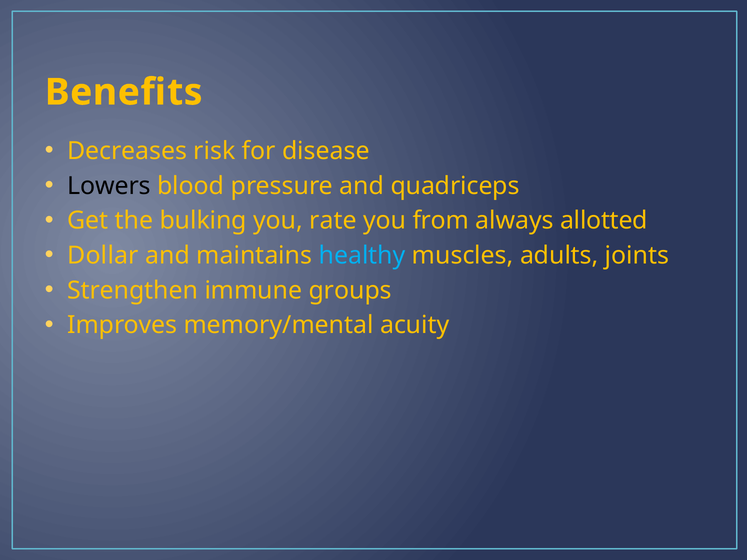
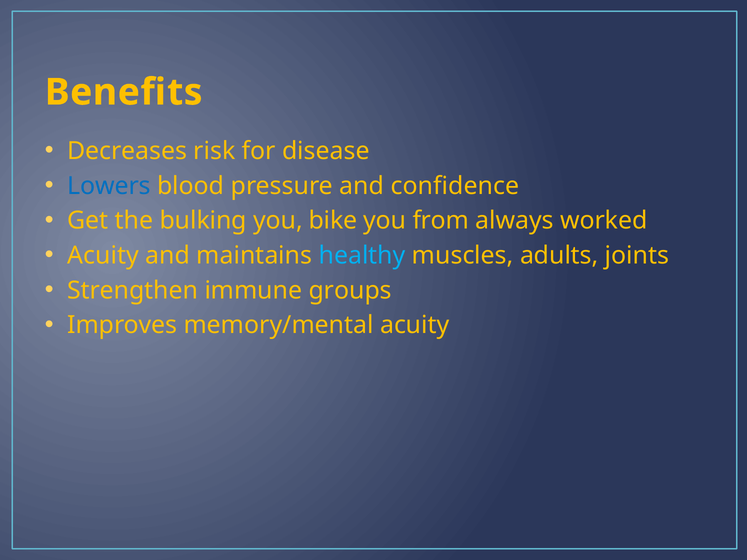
Lowers colour: black -> blue
quadriceps: quadriceps -> confidence
rate: rate -> bike
allotted: allotted -> worked
Dollar at (103, 256): Dollar -> Acuity
